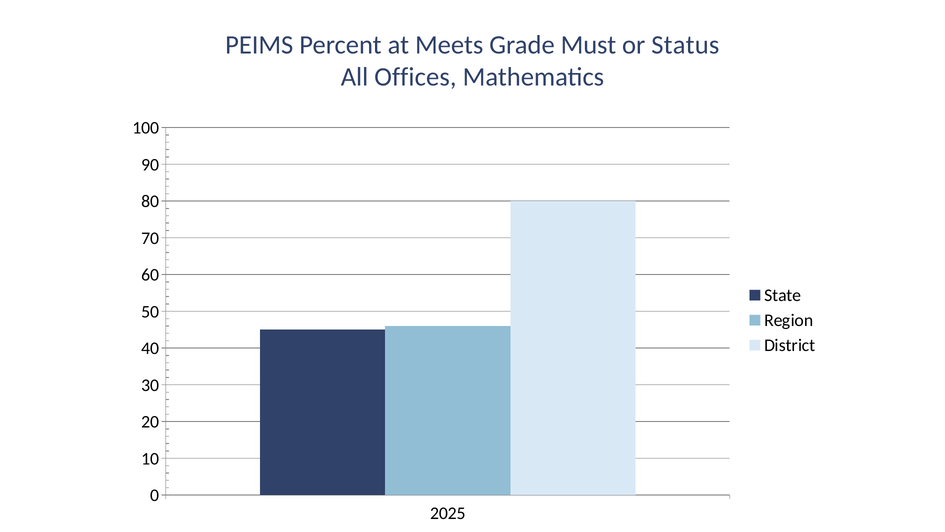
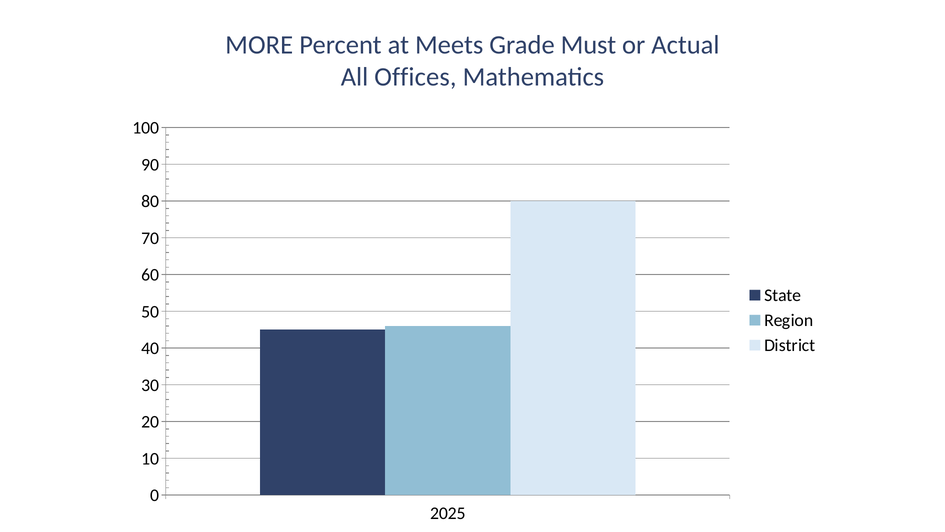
PEIMS: PEIMS -> MORE
Status: Status -> Actual
